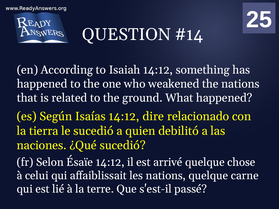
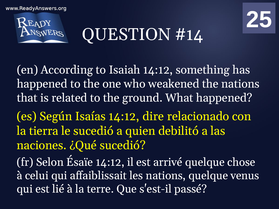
carne: carne -> venus
